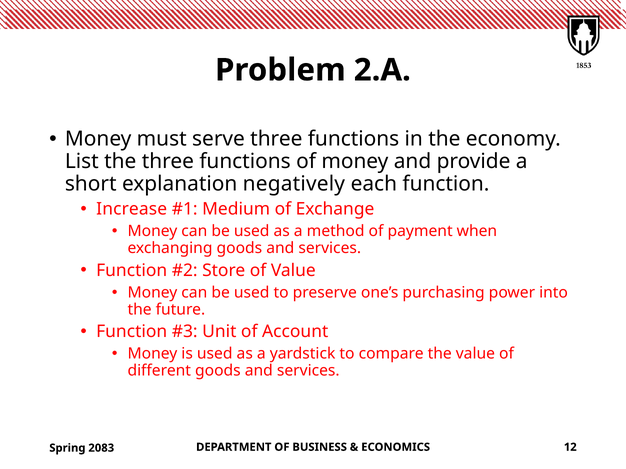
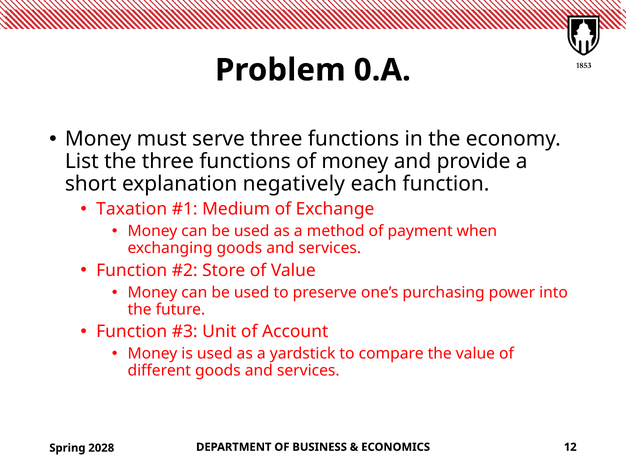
2.A: 2.A -> 0.A
Increase: Increase -> Taxation
2083: 2083 -> 2028
